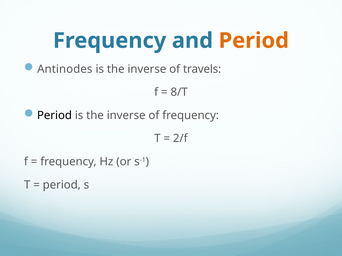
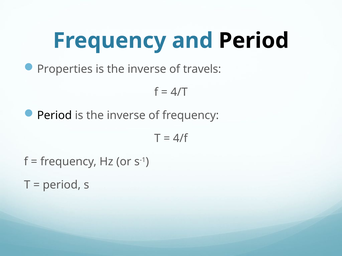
Period at (254, 41) colour: orange -> black
Antinodes: Antinodes -> Properties
8/T: 8/T -> 4/T
2/f: 2/f -> 4/f
